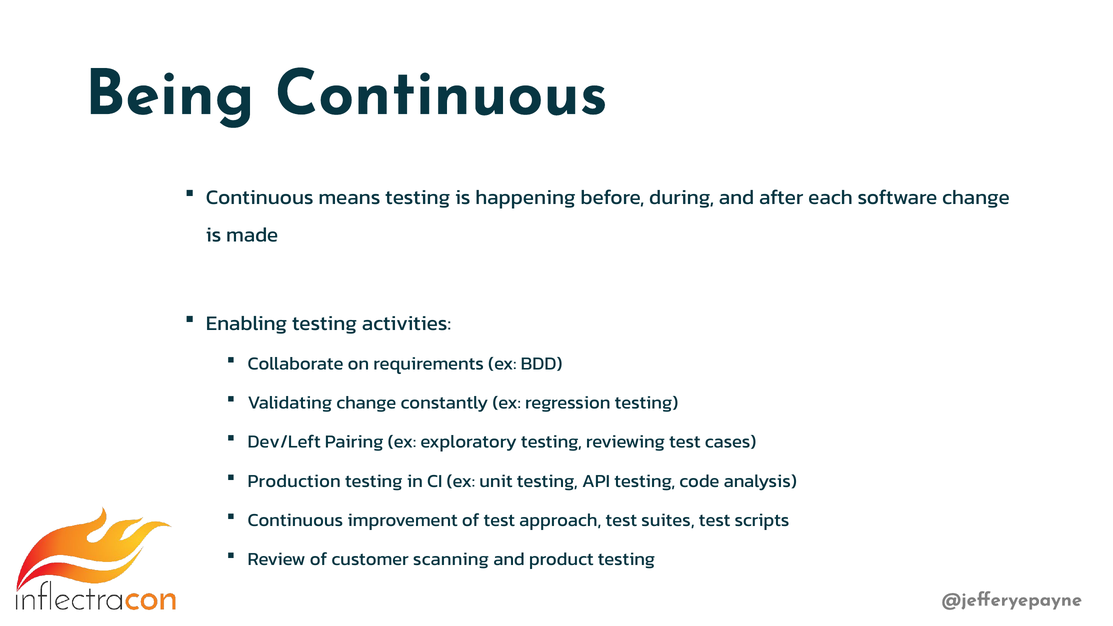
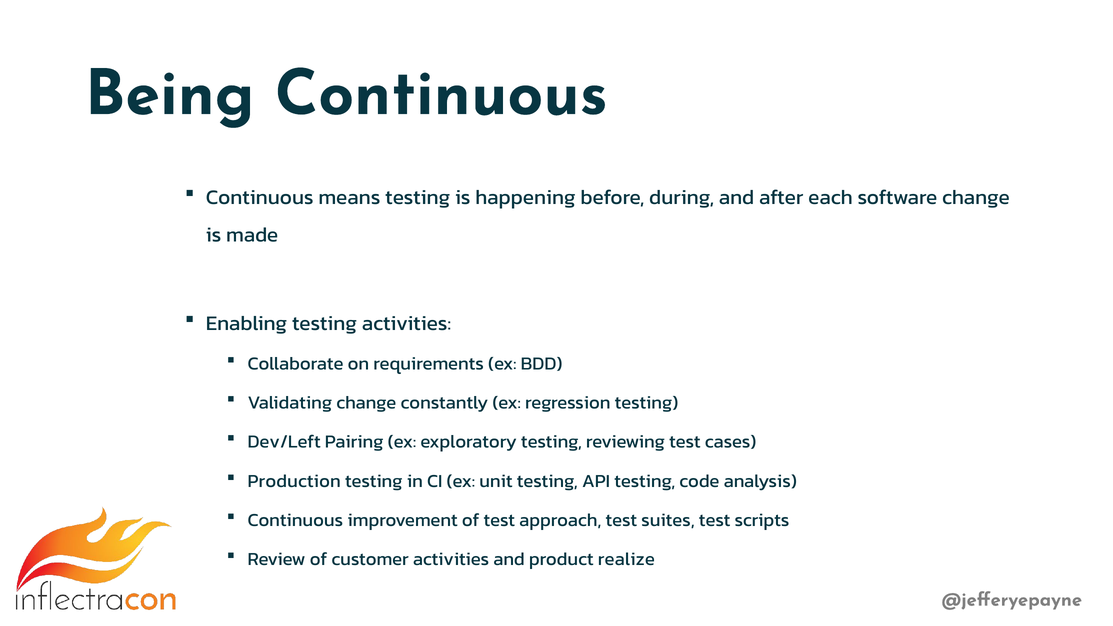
customer scanning: scanning -> activities
product testing: testing -> realize
